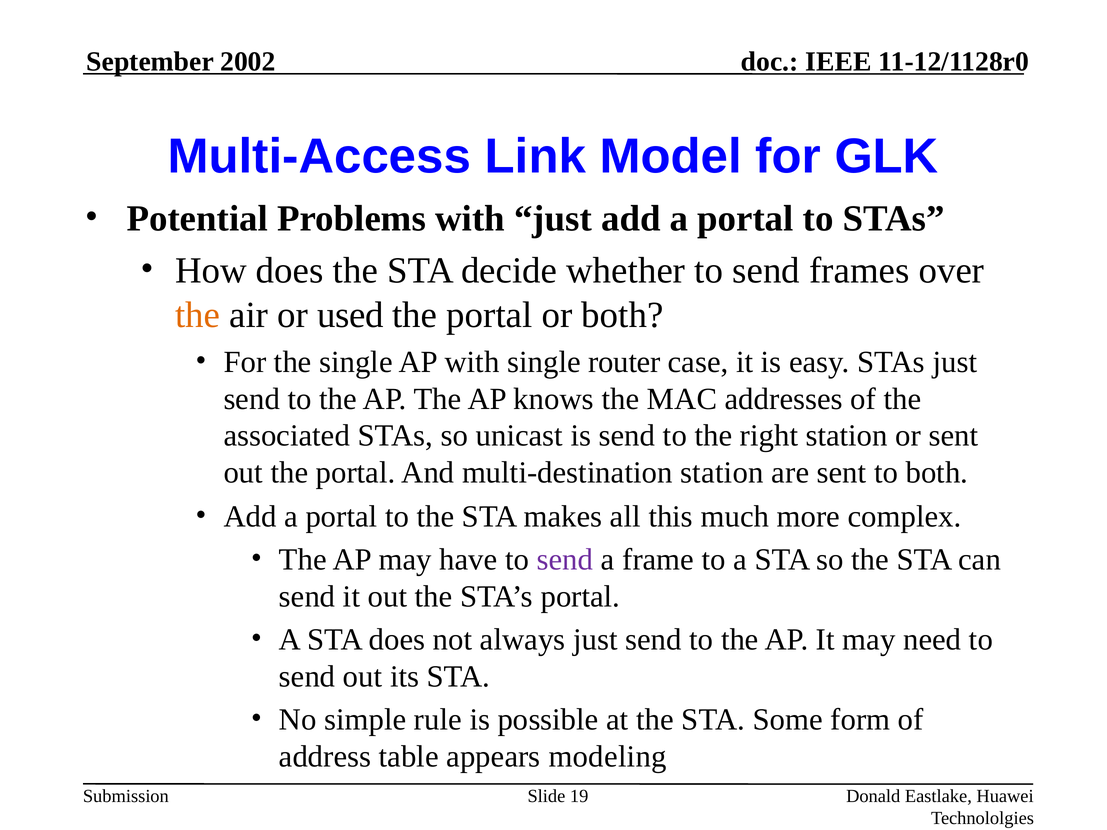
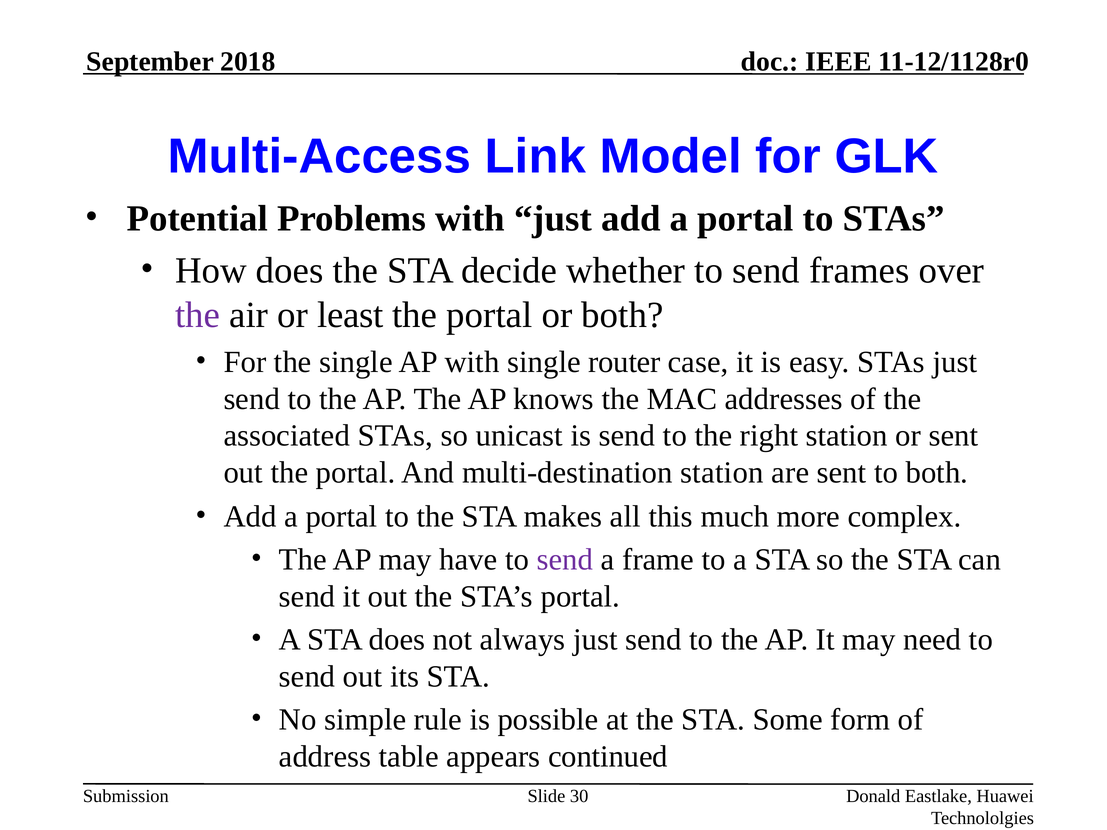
2002: 2002 -> 2018
the at (198, 315) colour: orange -> purple
used: used -> least
modeling: modeling -> continued
19: 19 -> 30
